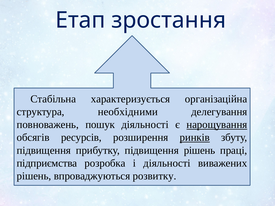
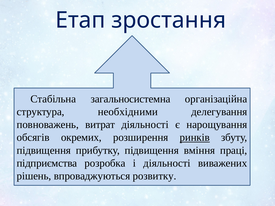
характеризується: характеризується -> загальносистемна
пошук: пошук -> витрат
нарощування underline: present -> none
ресурсів: ресурсів -> окремих
підвищення рішень: рішень -> вміння
